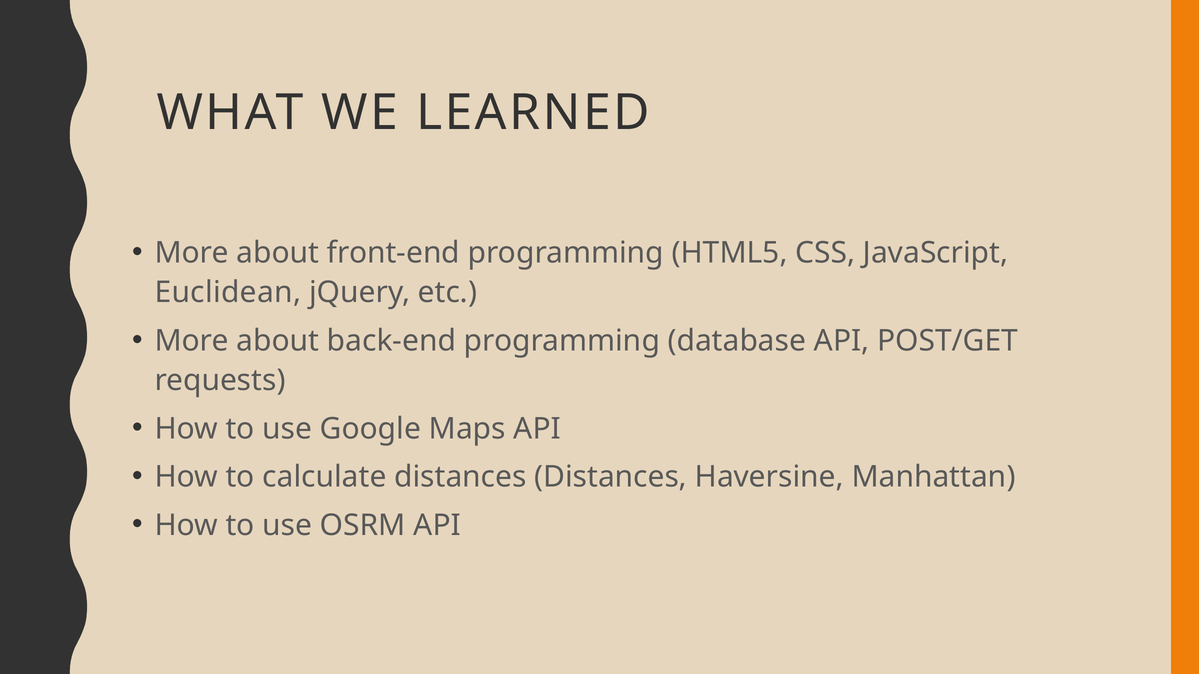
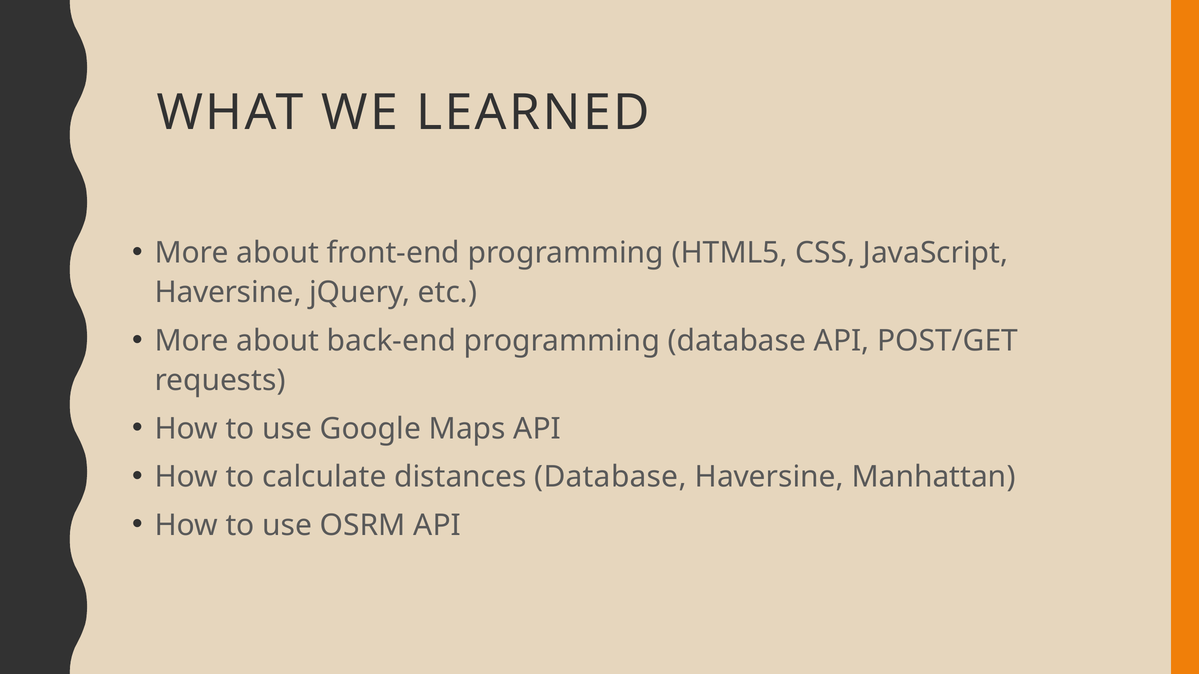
Euclidean at (228, 293): Euclidean -> Haversine
distances Distances: Distances -> Database
